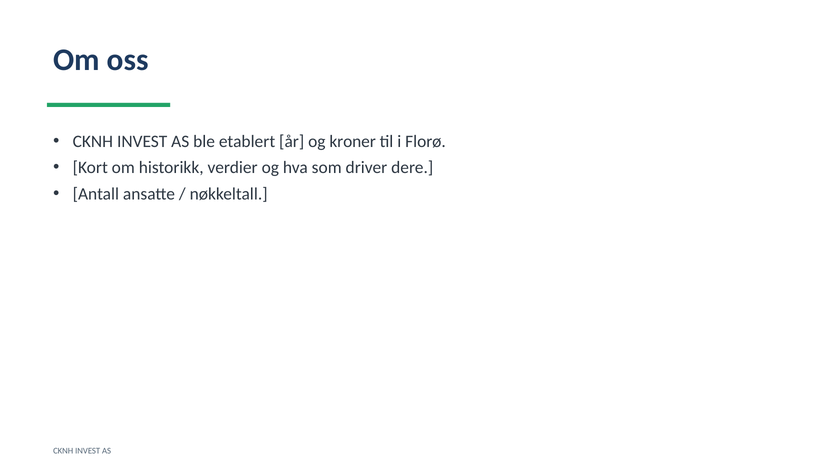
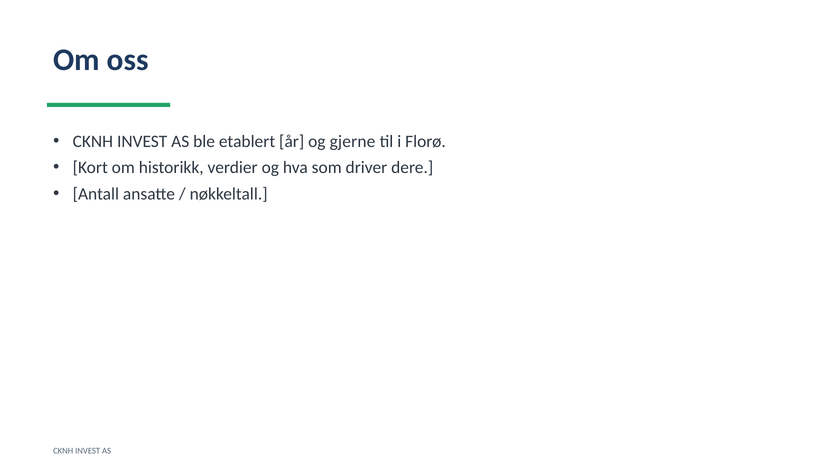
kroner: kroner -> gjerne
